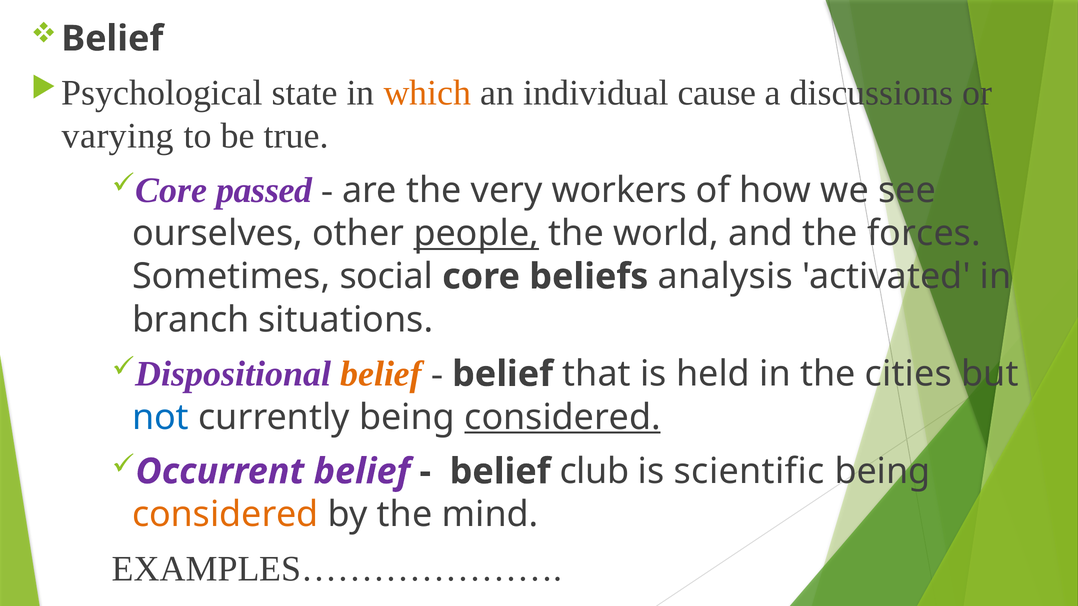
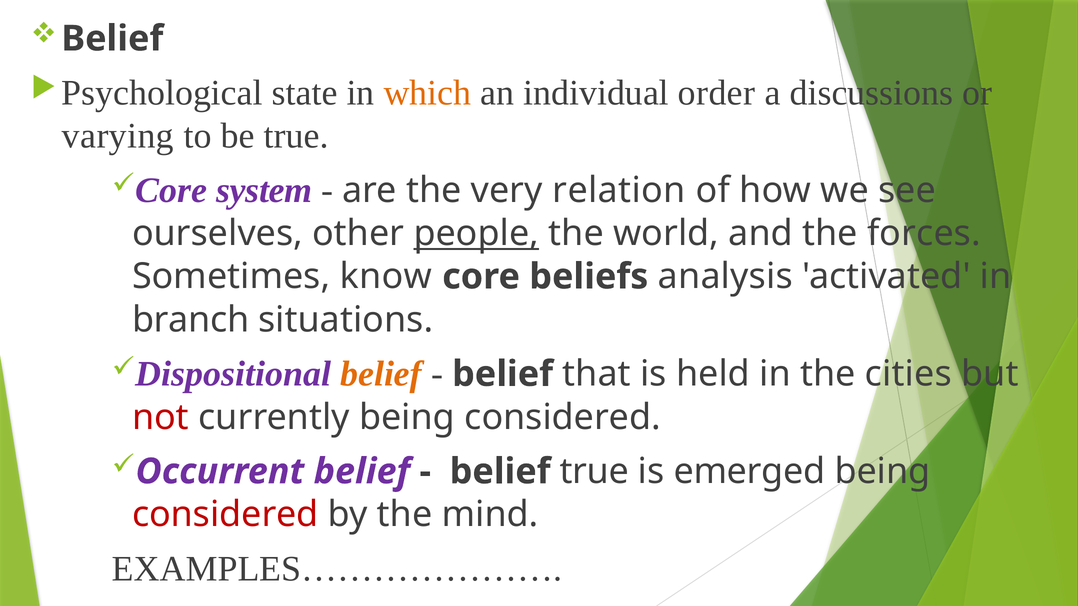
cause: cause -> order
passed: passed -> system
workers: workers -> relation
social: social -> know
not colour: blue -> red
considered at (563, 417) underline: present -> none
belief club: club -> true
scientific: scientific -> emerged
considered at (225, 515) colour: orange -> red
